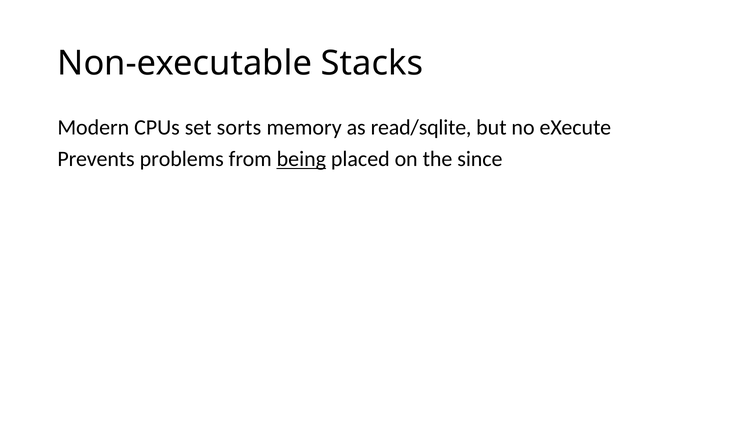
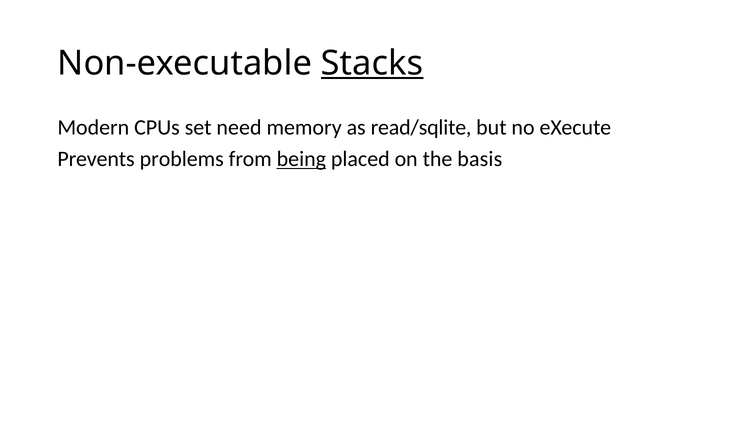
Stacks underline: none -> present
sorts: sorts -> need
since: since -> basis
